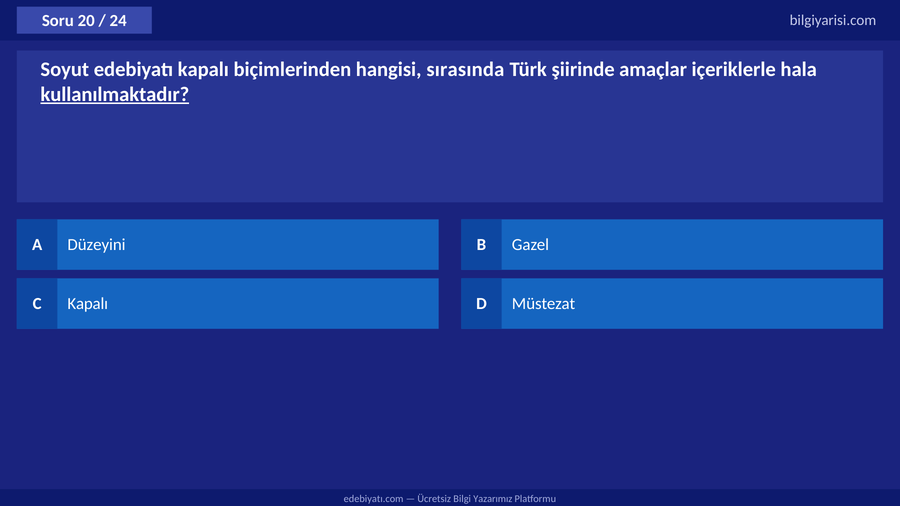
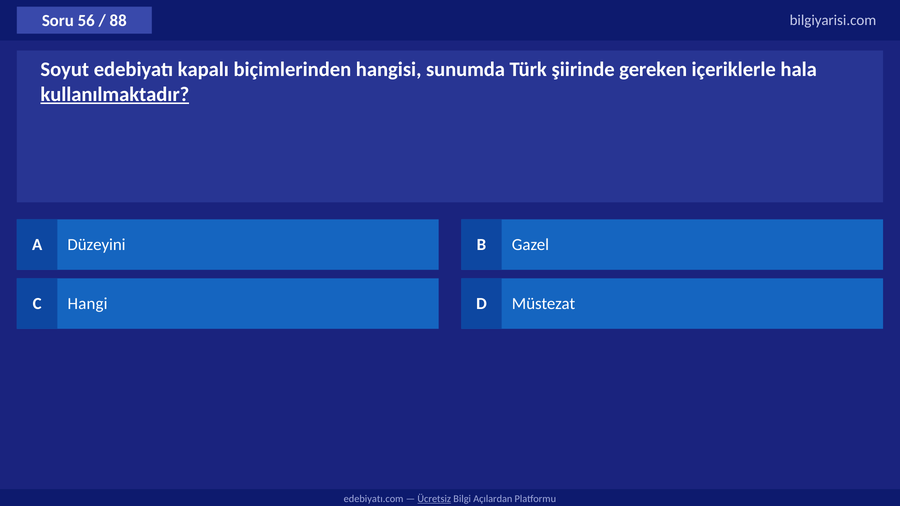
20: 20 -> 56
24: 24 -> 88
sırasında: sırasında -> sunumda
amaçlar: amaçlar -> gereken
C Kapalı: Kapalı -> Hangi
Ücretsiz underline: none -> present
Yazarımız: Yazarımız -> Açılardan
